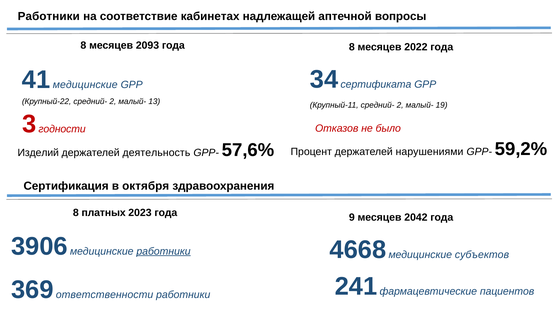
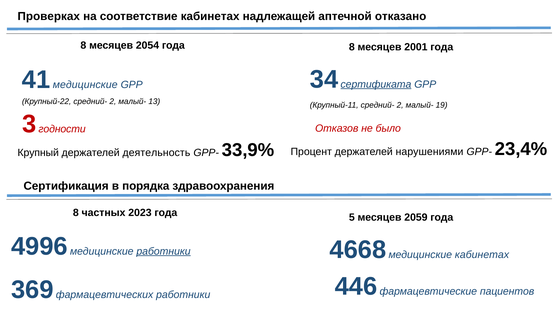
Работники at (49, 16): Работники -> Проверках
вопросы: вопросы -> отказано
2093: 2093 -> 2054
2022: 2022 -> 2001
сертификата underline: none -> present
Изделий: Изделий -> Крупный
57,6%: 57,6% -> 33,9%
59,2%: 59,2% -> 23,4%
октября: октября -> порядка
платных: платных -> частных
9: 9 -> 5
2042: 2042 -> 2059
3906: 3906 -> 4996
медицинские субъектов: субъектов -> кабинетах
ответственности: ответственности -> фармацевтических
241: 241 -> 446
